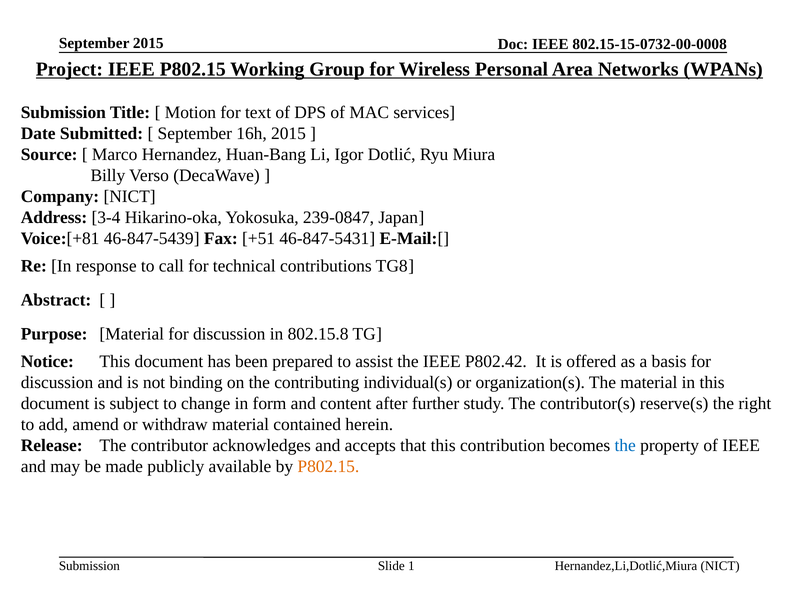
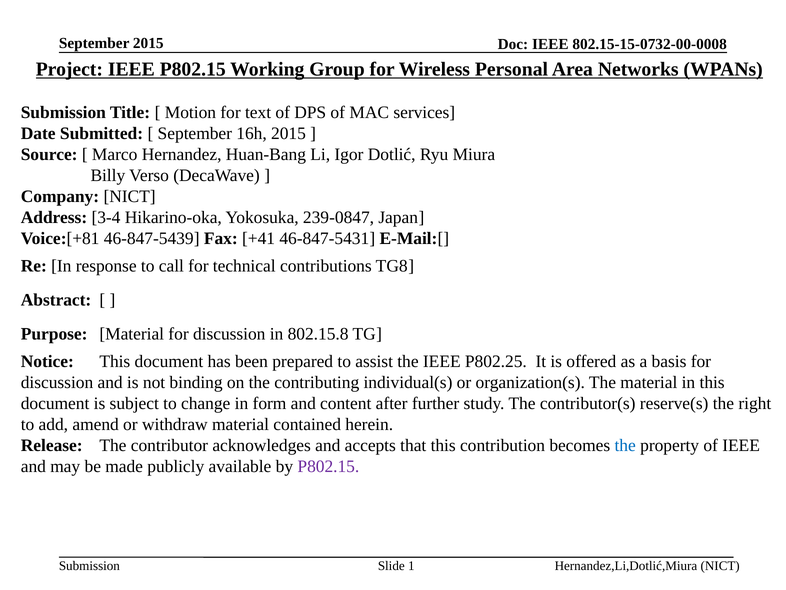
+51: +51 -> +41
P802.42: P802.42 -> P802.25
P802.15 at (328, 466) colour: orange -> purple
